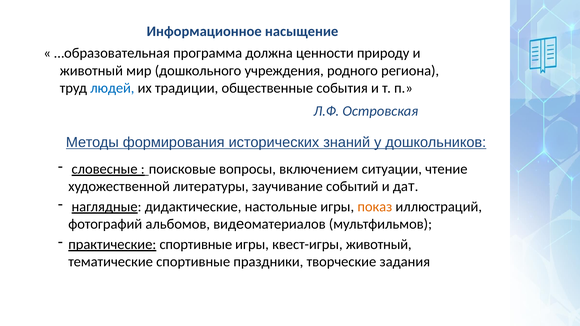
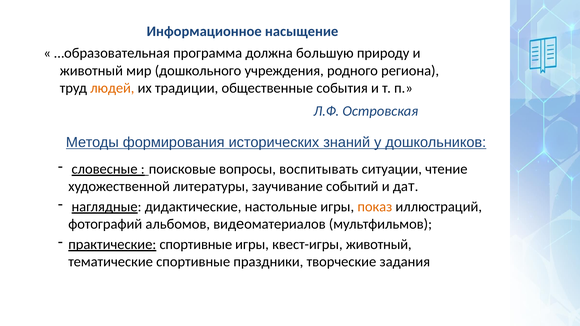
ценности: ценности -> большую
людей colour: blue -> orange
включением: включением -> воспитывать
